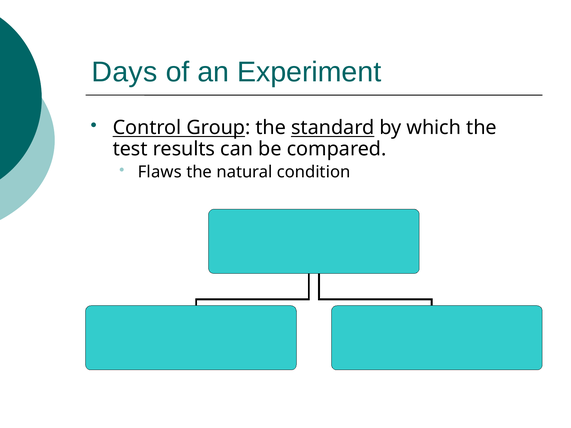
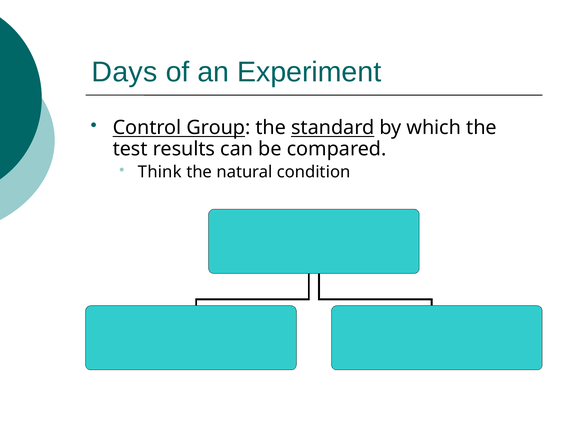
Flaws: Flaws -> Think
